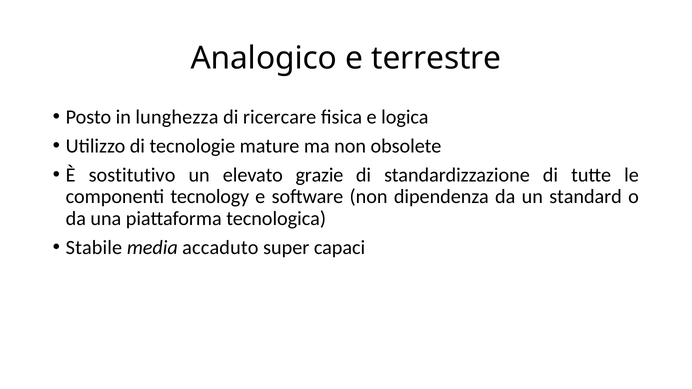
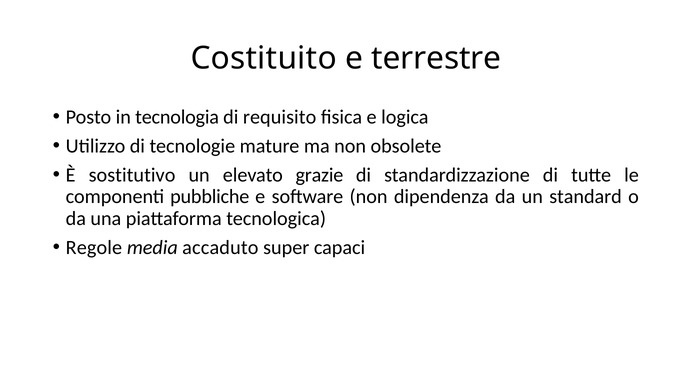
Analogico: Analogico -> Costituito
lunghezza: lunghezza -> tecnologia
ricercare: ricercare -> requisito
tecnology: tecnology -> pubbliche
Stabile: Stabile -> Regole
